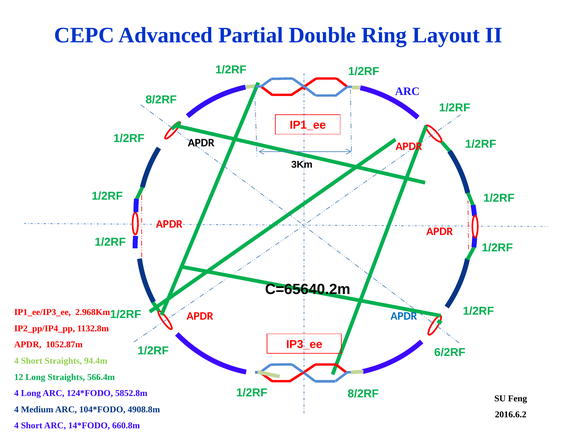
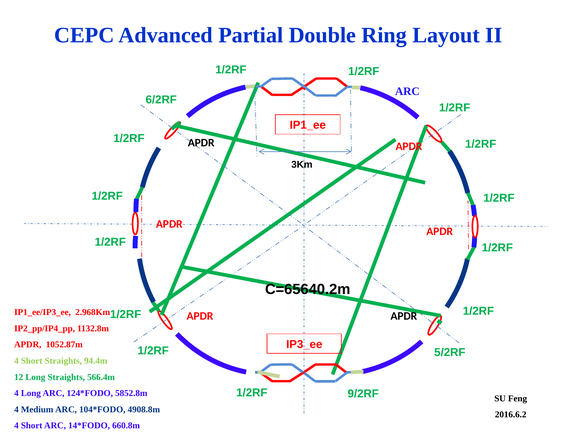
8/2RF at (161, 100): 8/2RF -> 6/2RF
APDR at (404, 316) colour: blue -> black
6/2RF: 6/2RF -> 5/2RF
8/2RF at (363, 394): 8/2RF -> 9/2RF
